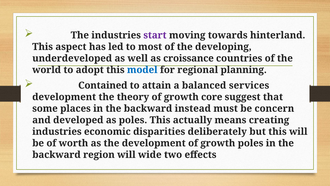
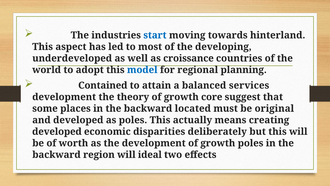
start colour: purple -> blue
instead: instead -> located
concern: concern -> original
industries at (57, 131): industries -> developed
wide: wide -> ideal
